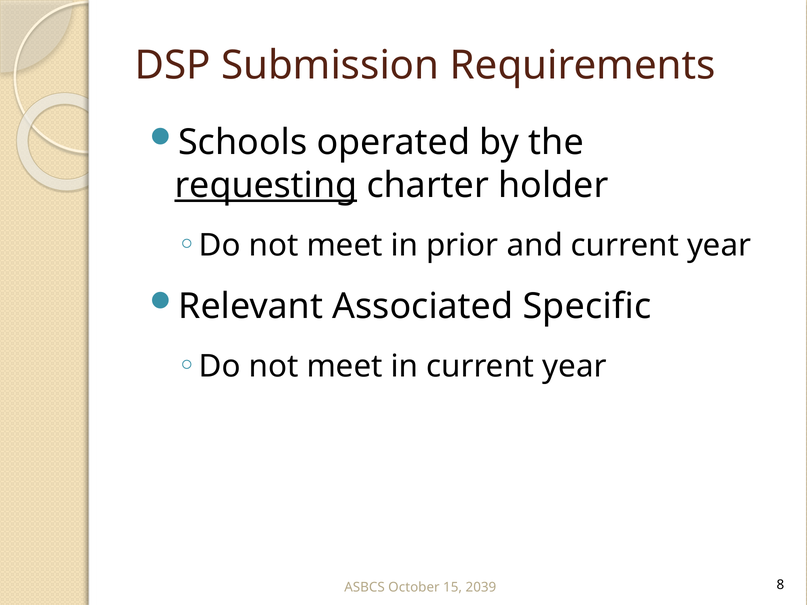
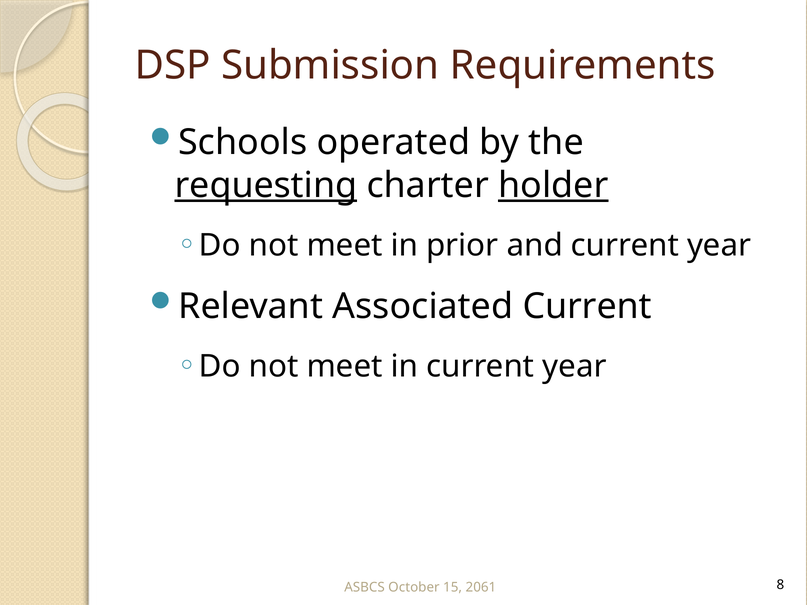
holder underline: none -> present
Associated Specific: Specific -> Current
2039: 2039 -> 2061
